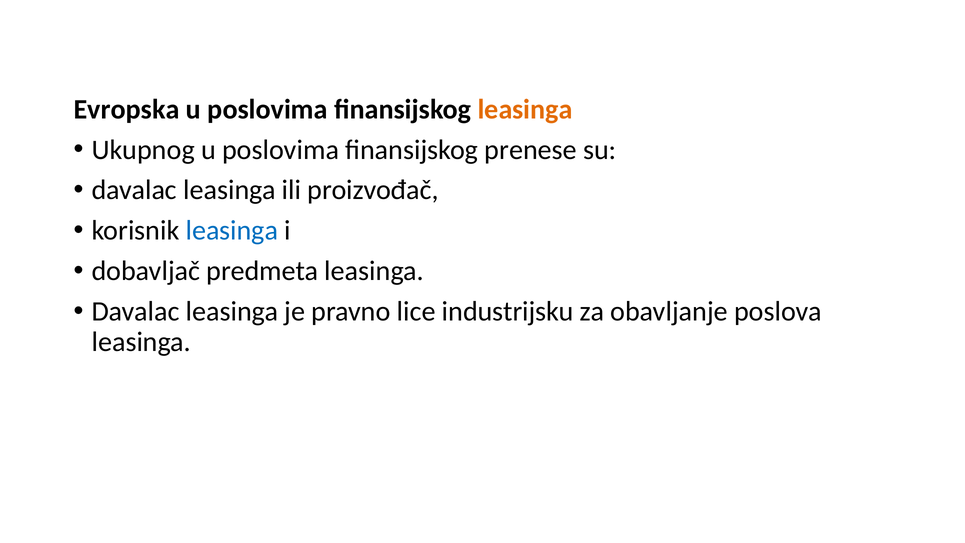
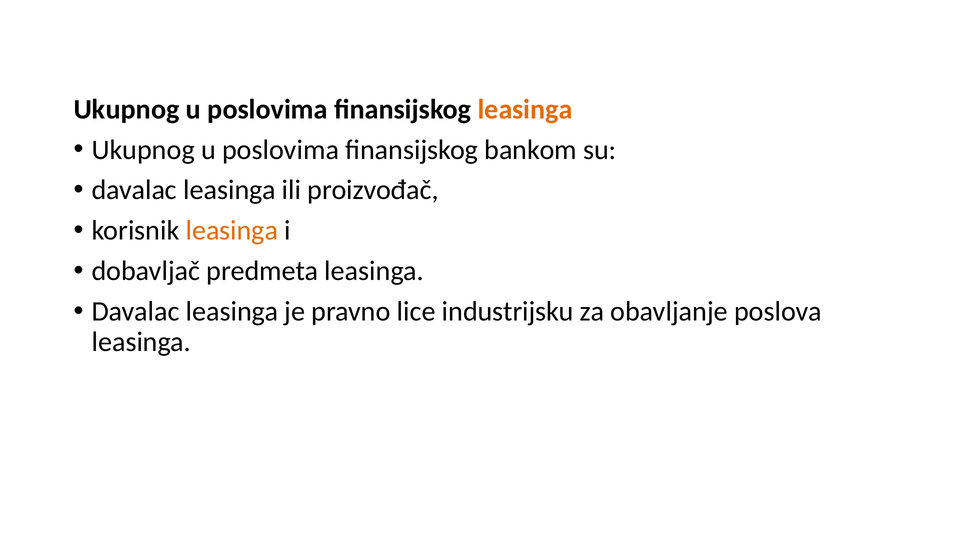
Evropska at (127, 109): Evropska -> Ukupnog
prenese: prenese -> bankom
leasinga at (232, 231) colour: blue -> orange
